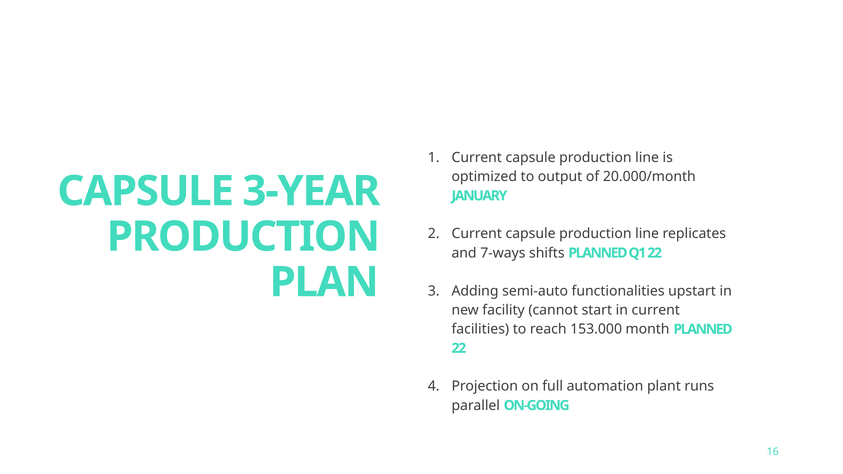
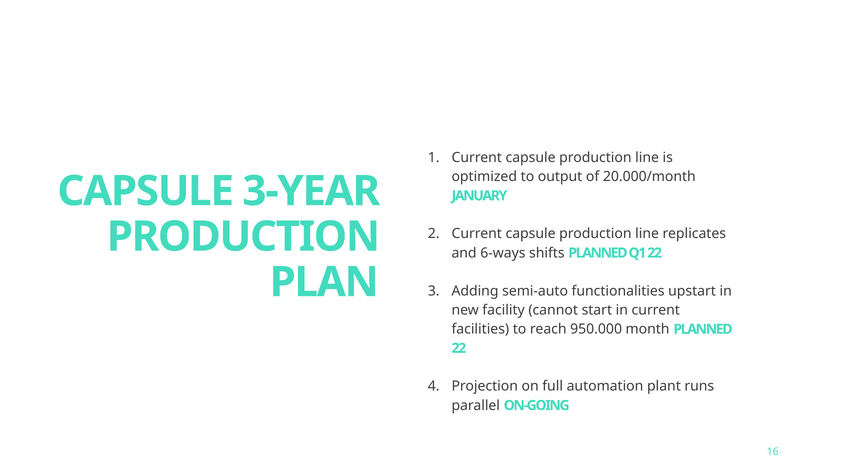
7-ways: 7-ways -> 6-ways
153.000: 153.000 -> 950.000
